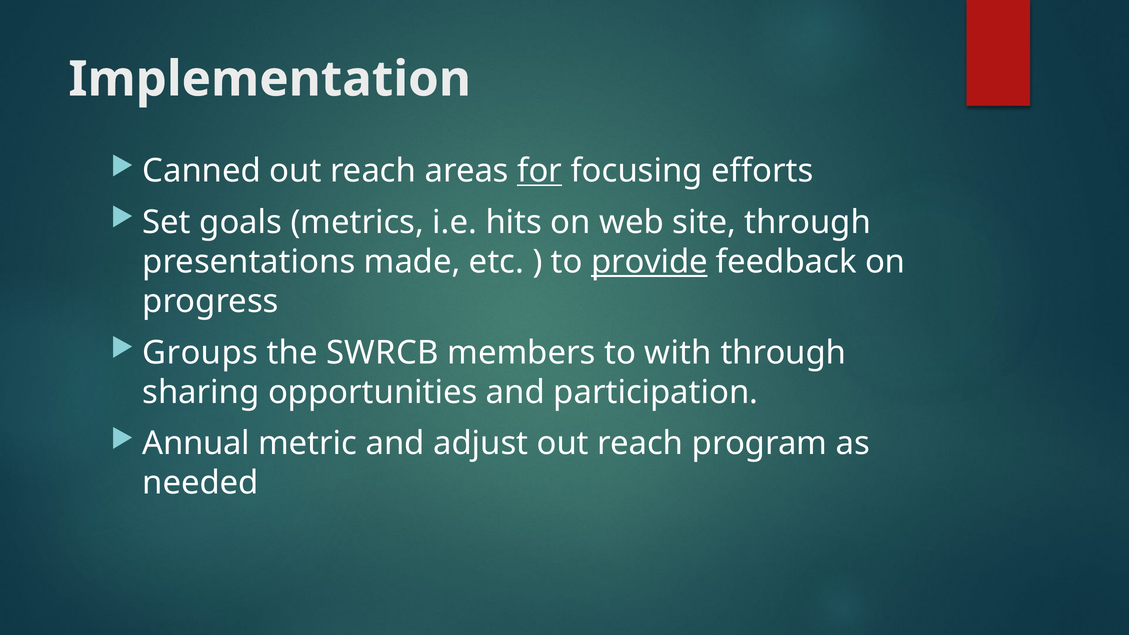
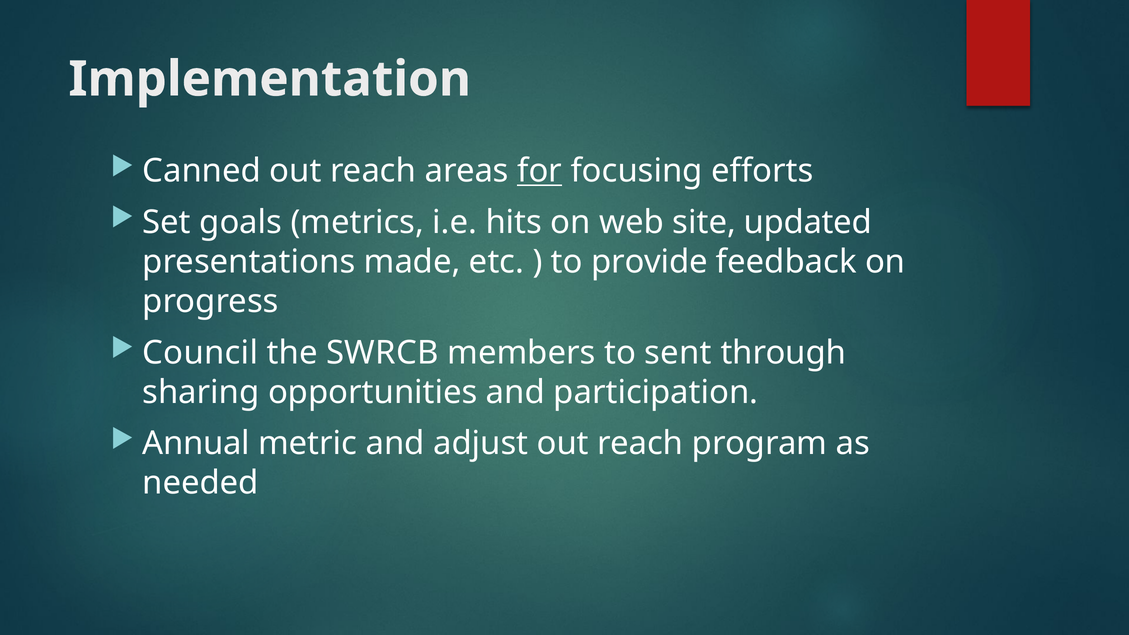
site through: through -> updated
provide underline: present -> none
Groups: Groups -> Council
with: with -> sent
